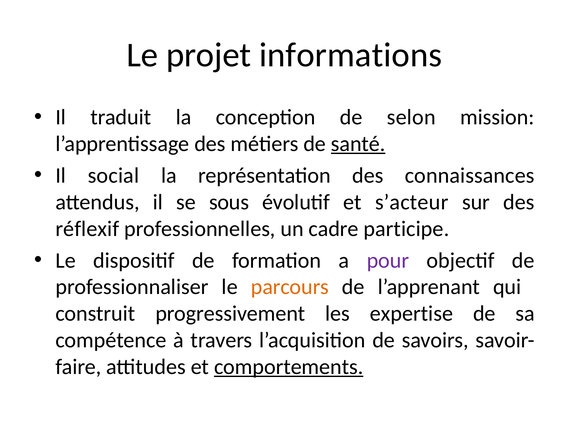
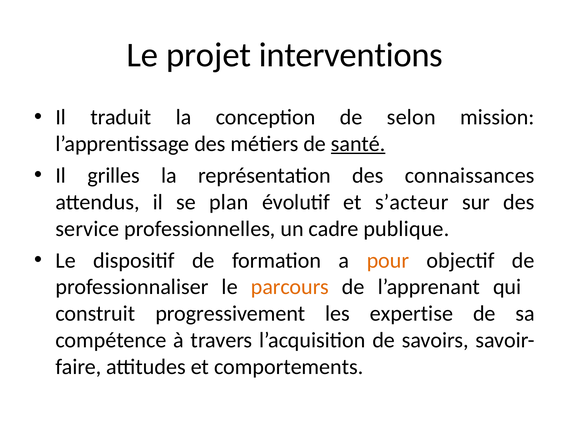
informations: informations -> interventions
social: social -> grilles
sous: sous -> plan
réflexif: réflexif -> service
participe: participe -> publique
pour colour: purple -> orange
comportements underline: present -> none
